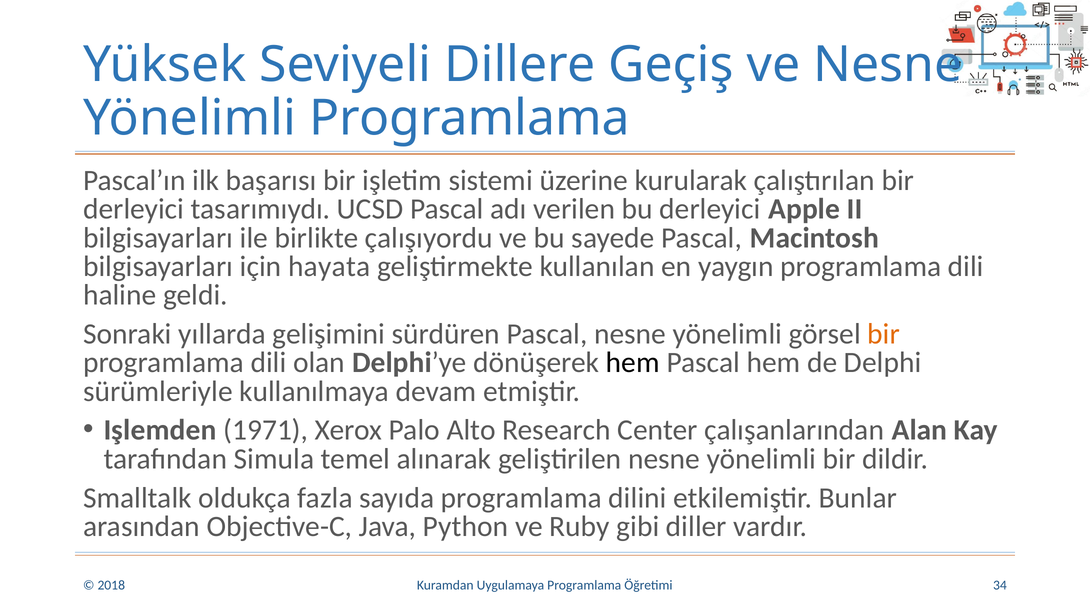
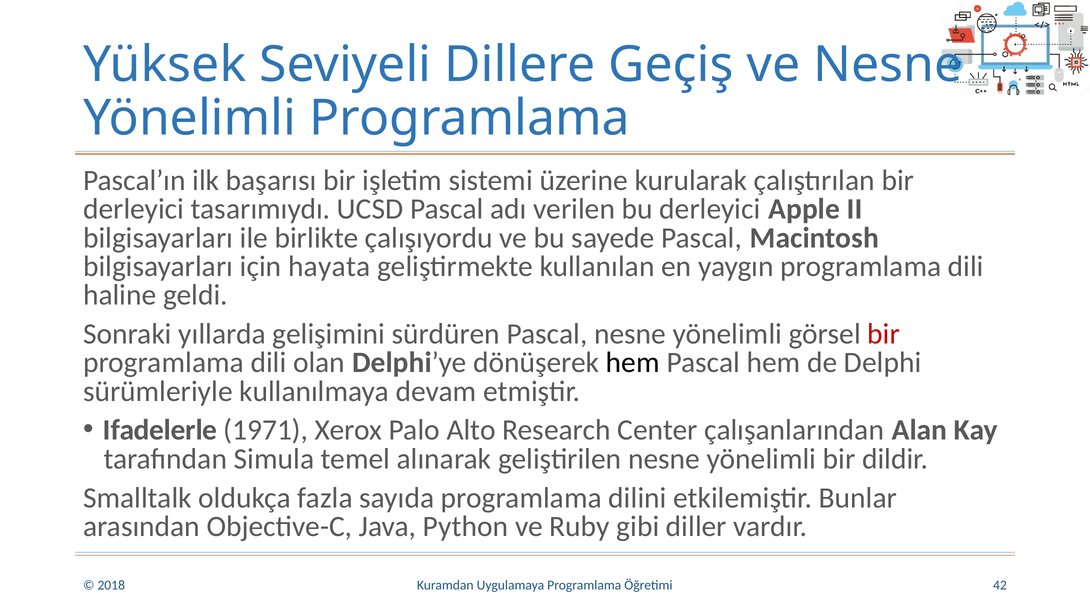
bir at (884, 334) colour: orange -> red
Işlemden: Işlemden -> Ifadelerle
34: 34 -> 42
